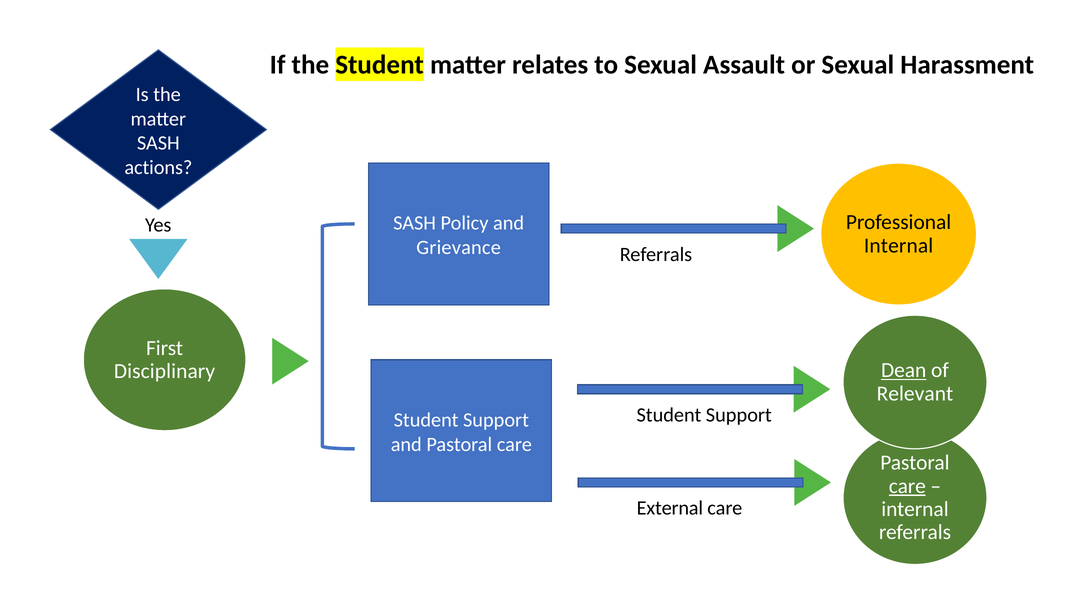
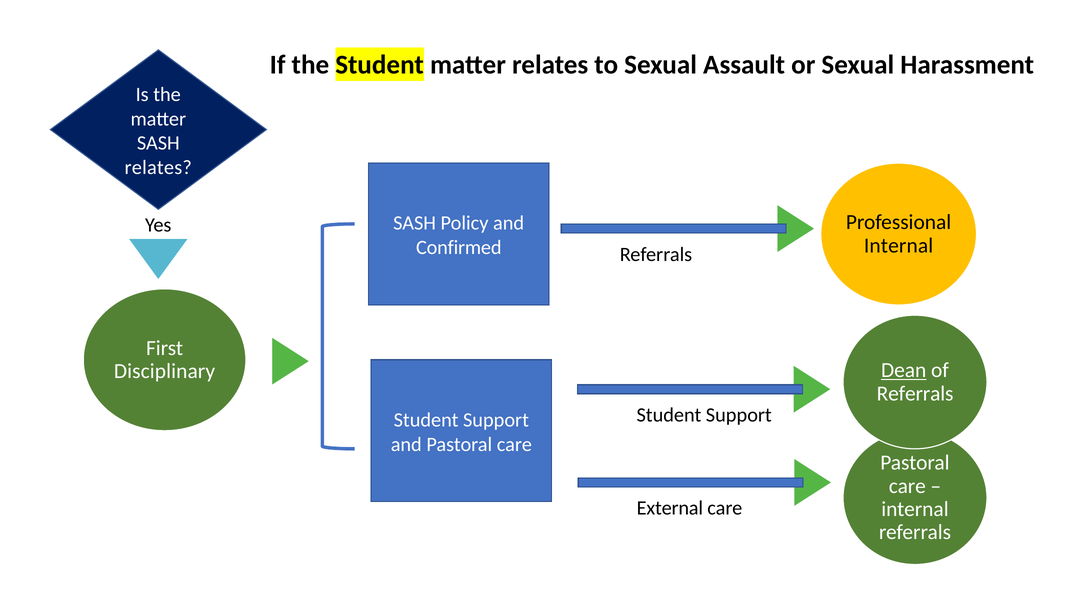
actions at (158, 168): actions -> relates
Grievance: Grievance -> Confirmed
Relevant at (915, 393): Relevant -> Referrals
care at (907, 486) underline: present -> none
